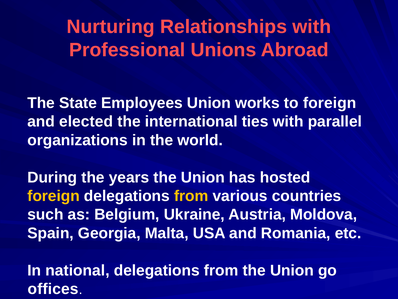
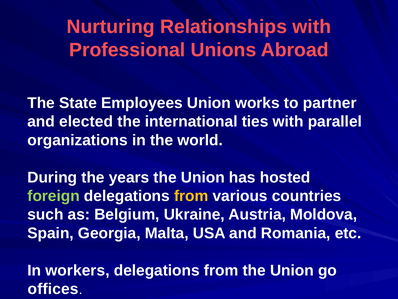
to foreign: foreign -> partner
foreign at (54, 196) colour: yellow -> light green
national: national -> workers
